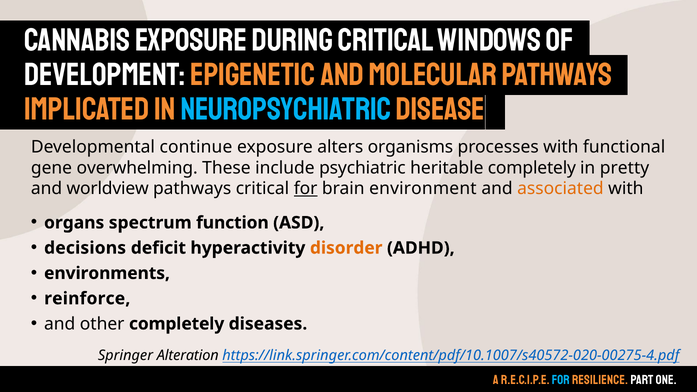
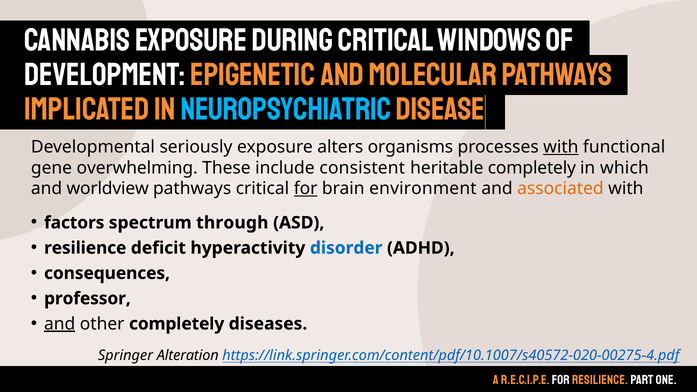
continue: continue -> seriously
with at (561, 147) underline: none -> present
psychiatric: psychiatric -> consistent
pretty: pretty -> which
organs: organs -> factors
function: function -> through
decisions at (85, 248): decisions -> resilience
disorder colour: orange -> blue
environments: environments -> consequences
reinforce: reinforce -> professor
and at (60, 324) underline: none -> present
FOR at (561, 380) colour: light blue -> white
